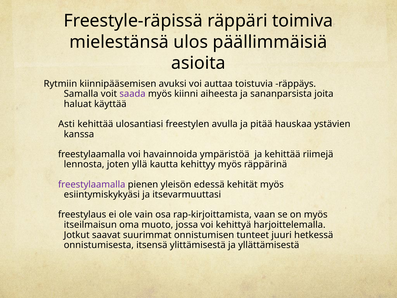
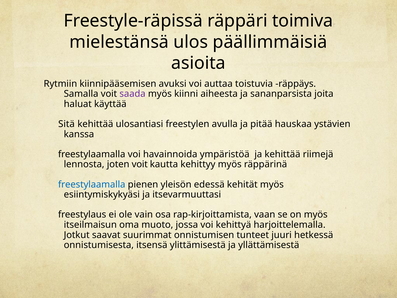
Asti: Asti -> Sitä
joten yllä: yllä -> voit
freestylaamalla at (92, 184) colour: purple -> blue
